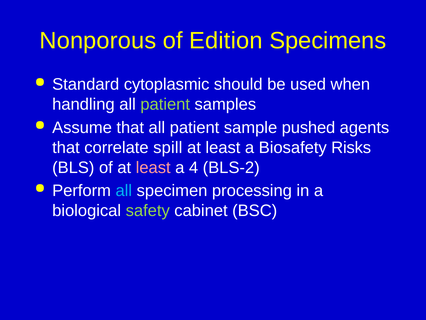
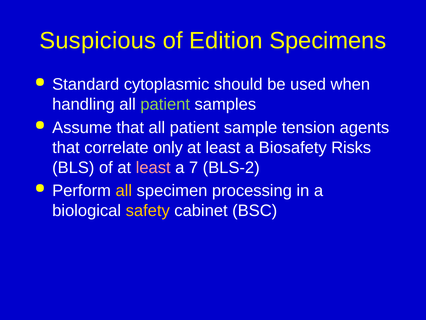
Nonporous: Nonporous -> Suspicious
pushed: pushed -> tension
spill: spill -> only
4: 4 -> 7
all at (124, 190) colour: light blue -> yellow
safety colour: light green -> yellow
